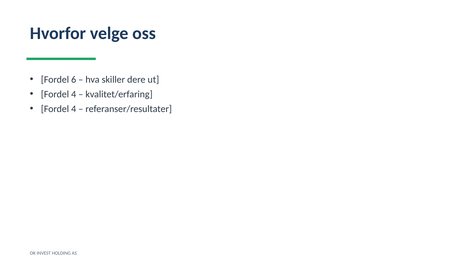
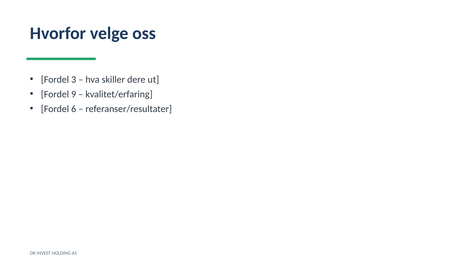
6: 6 -> 3
4 at (74, 94): 4 -> 9
4 at (74, 109): 4 -> 6
